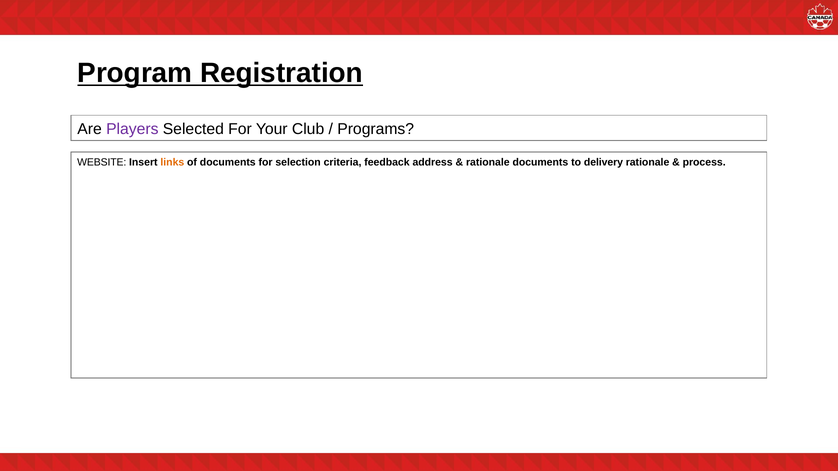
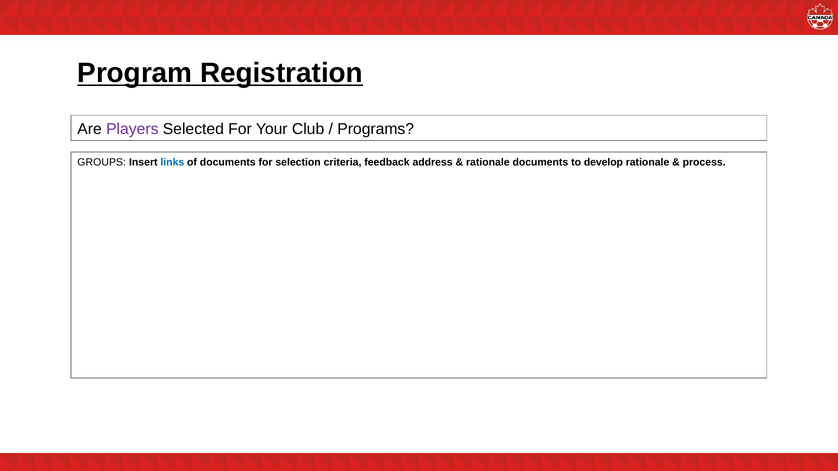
WEBSITE: WEBSITE -> GROUPS
links colour: orange -> blue
delivery: delivery -> develop
